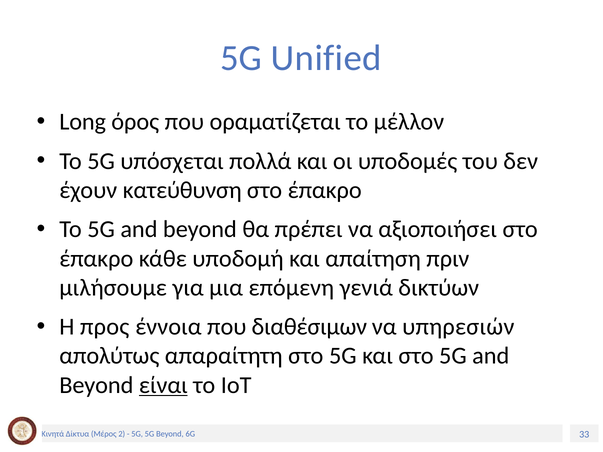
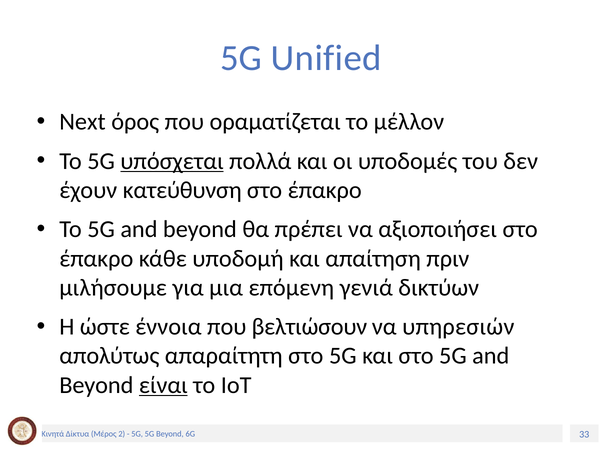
Long: Long -> Next
υπόσχεται underline: none -> present
προς: προς -> ώστε
διαθέσιμων: διαθέσιμων -> βελτιώσουν
